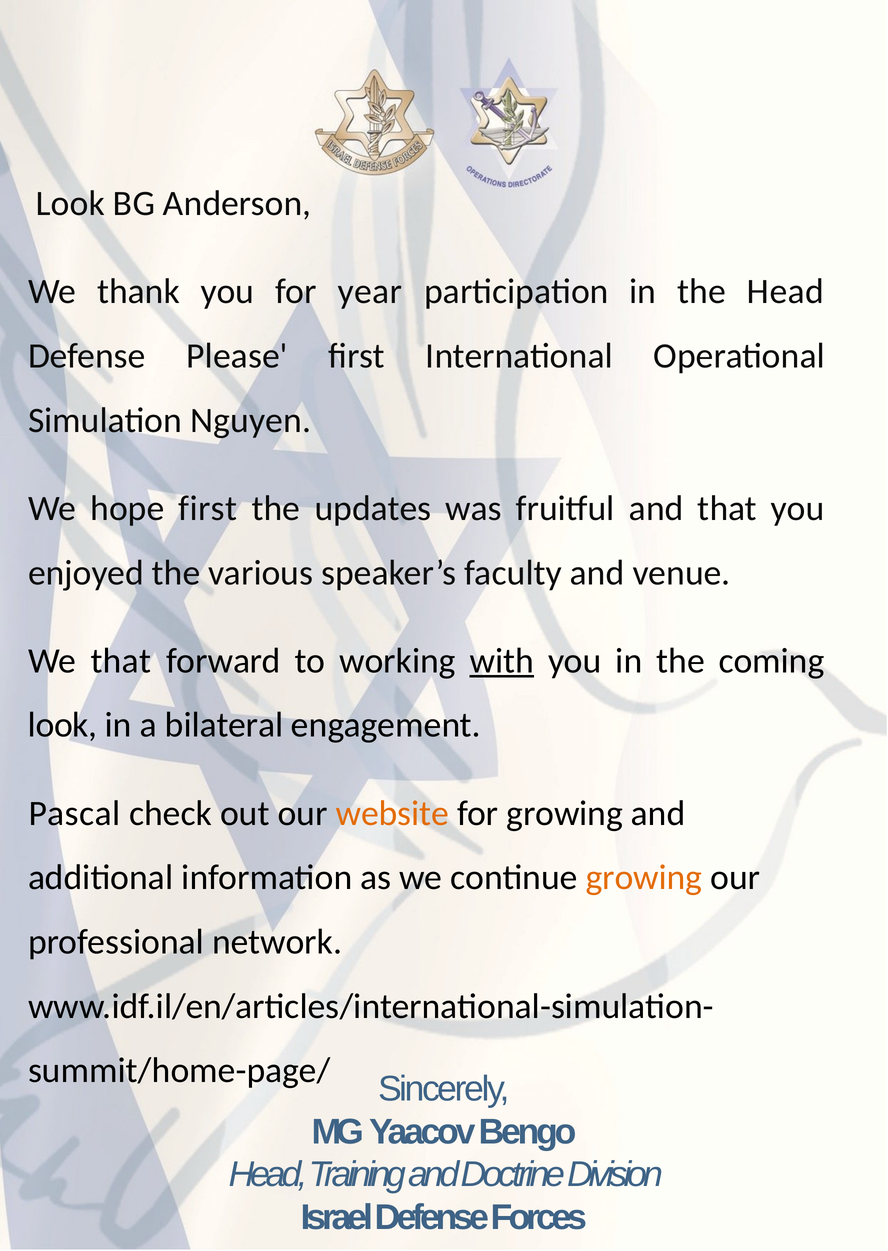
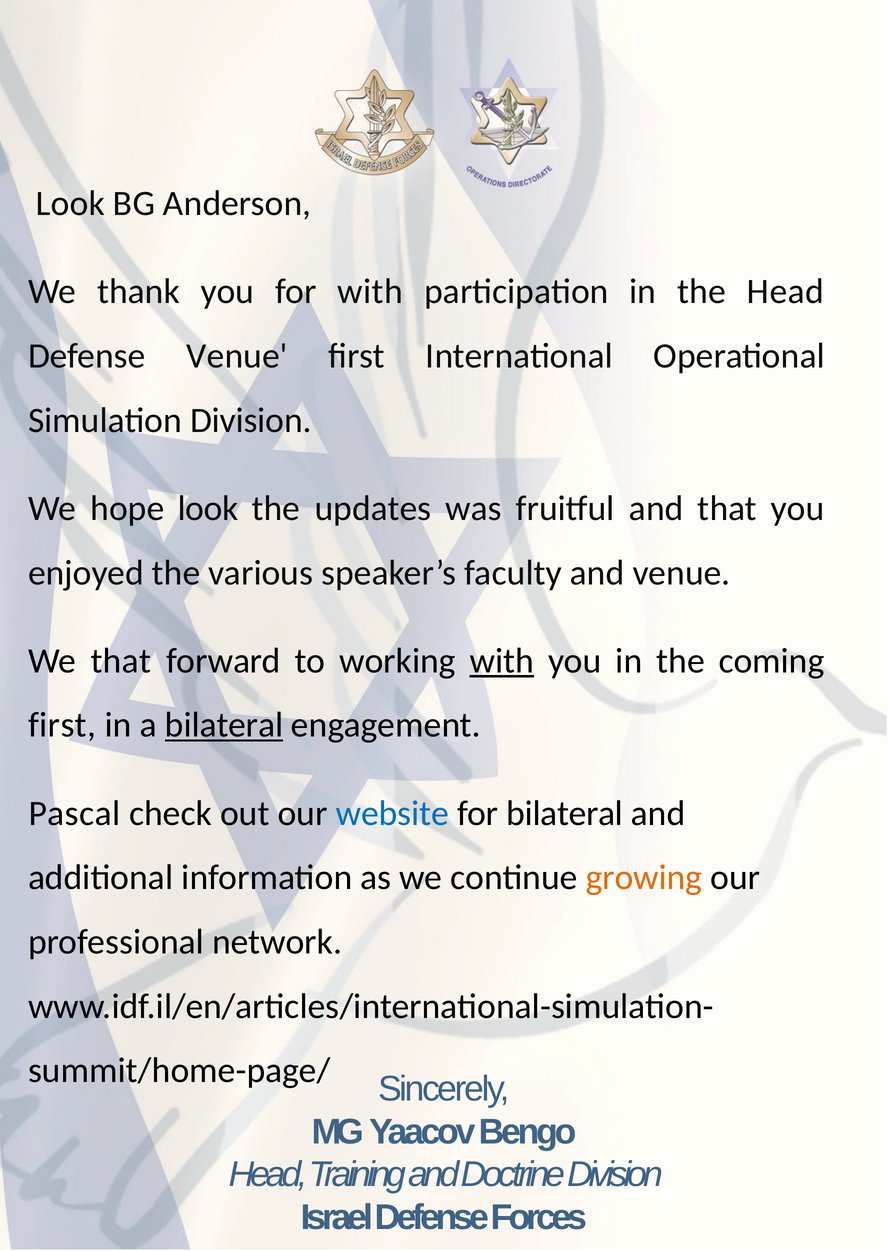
for year: year -> with
Defense Please: Please -> Venue
Simulation Nguyen: Nguyen -> Division
hope first: first -> look
look at (62, 726): look -> first
bilateral at (224, 726) underline: none -> present
website colour: orange -> blue
for growing: growing -> bilateral
